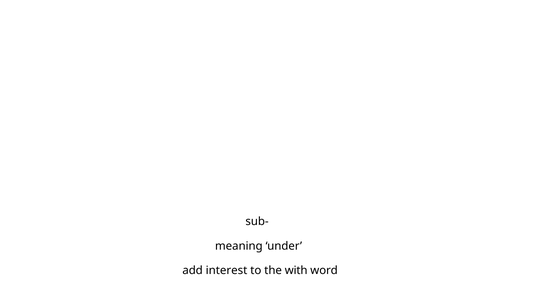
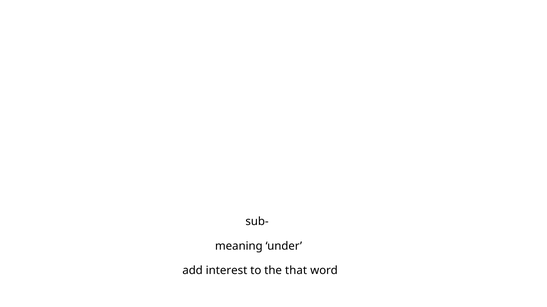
with: with -> that
